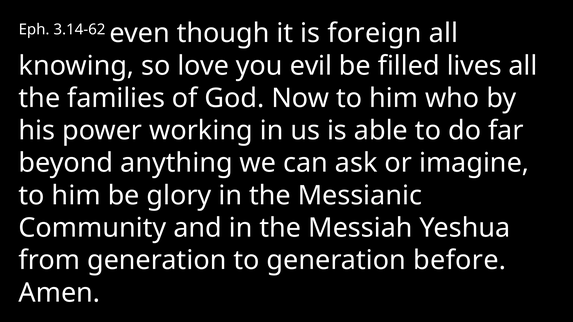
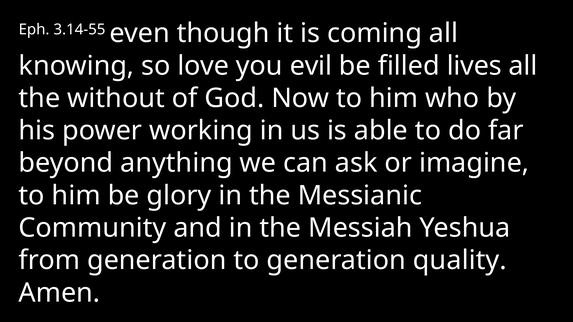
3.14-62: 3.14-62 -> 3.14-55
foreign: foreign -> coming
families: families -> without
before: before -> quality
